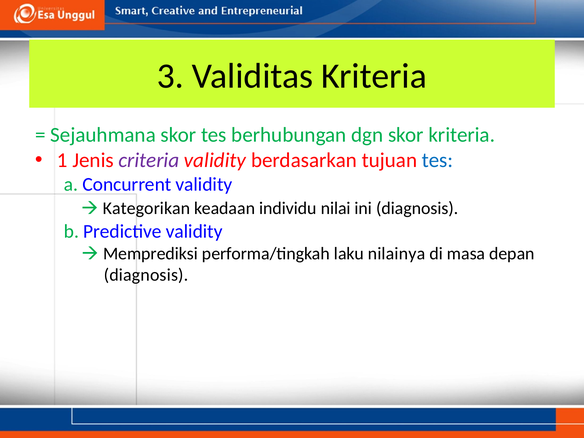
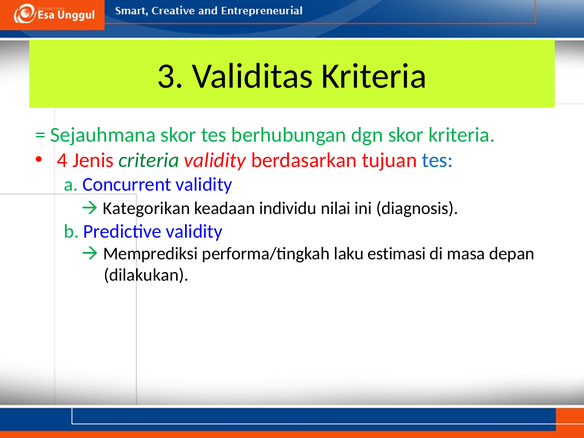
1: 1 -> 4
criteria colour: purple -> green
nilainya: nilainya -> estimasi
diagnosis at (146, 275): diagnosis -> dilakukan
